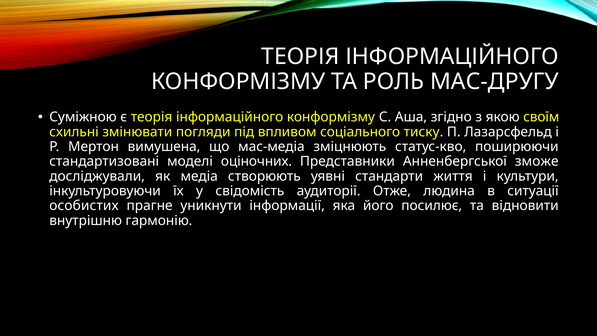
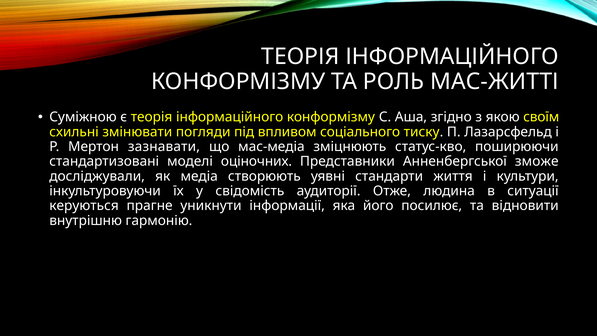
МАС-ДРУГУ: МАС-ДРУГУ -> МАС-ЖИТТІ
вимушена: вимушена -> зазнавати
особистих: особистих -> керуються
